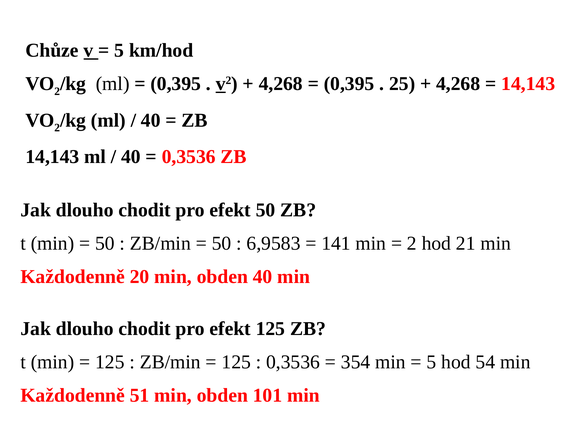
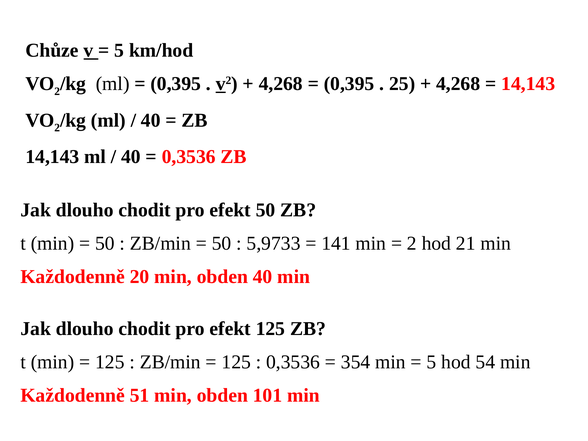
6,9583: 6,9583 -> 5,9733
